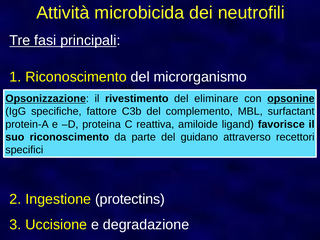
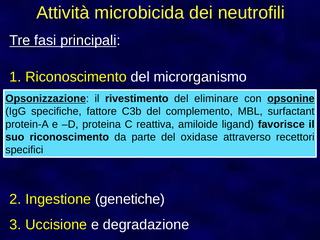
guidano: guidano -> oxidase
protectins: protectins -> genetiche
